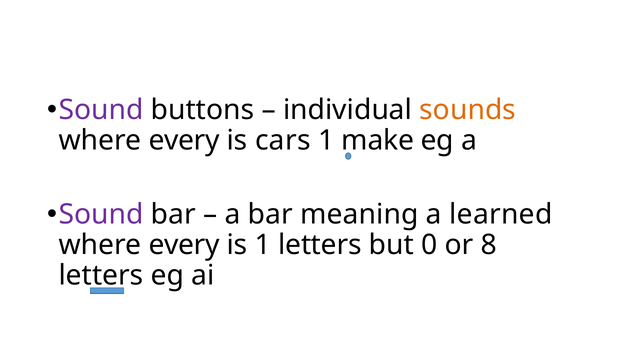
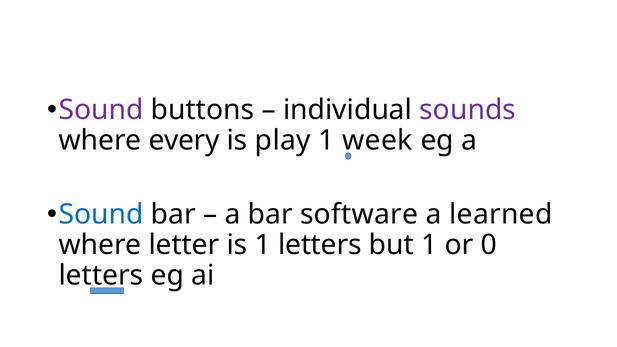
sounds colour: orange -> purple
cars: cars -> play
make: make -> week
Sound at (101, 214) colour: purple -> blue
meaning: meaning -> software
every at (184, 245): every -> letter
but 0: 0 -> 1
8: 8 -> 0
